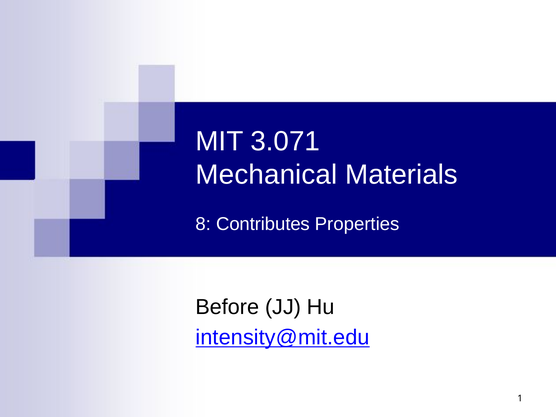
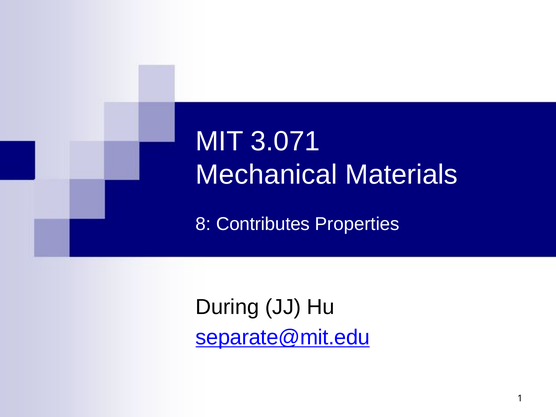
Before: Before -> During
intensity@mit.edu: intensity@mit.edu -> separate@mit.edu
